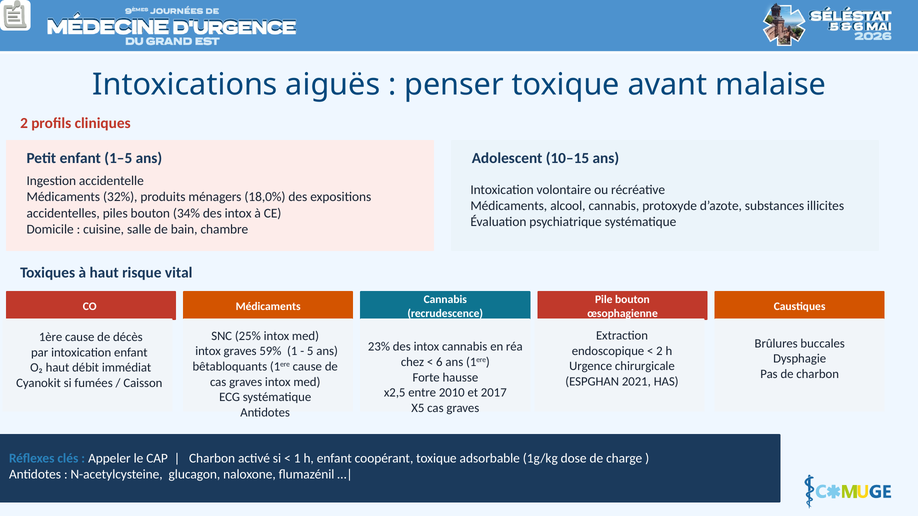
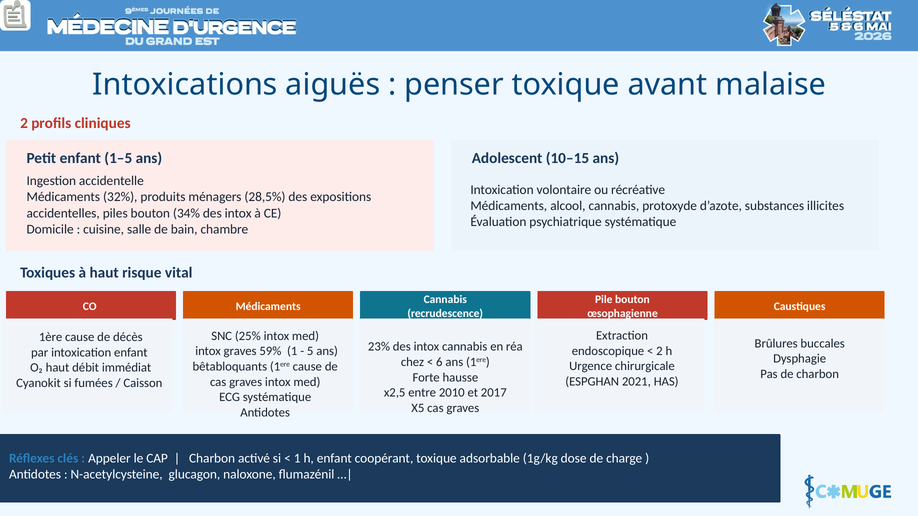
18,0%: 18,0% -> 28,5%
